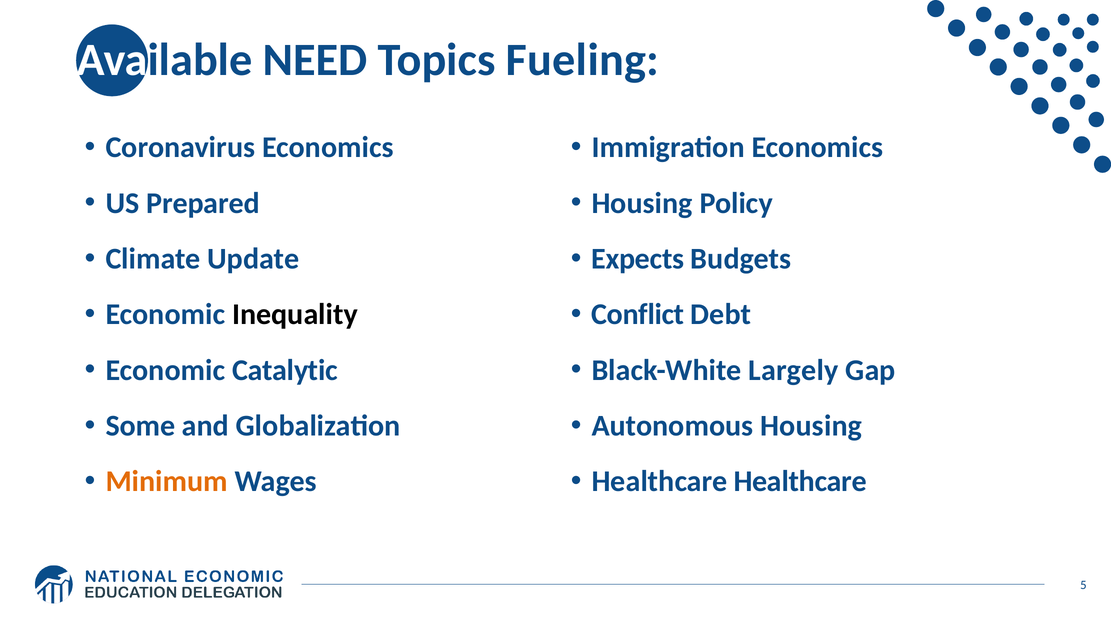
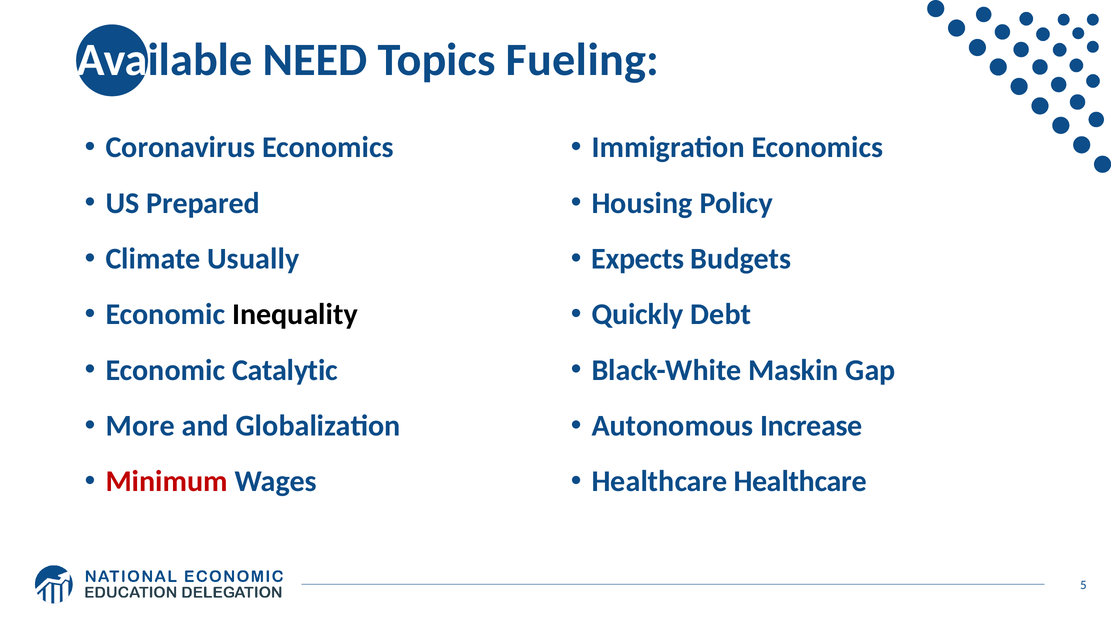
Update: Update -> Usually
Conflict: Conflict -> Quickly
Largely: Largely -> Maskin
Some: Some -> More
Autonomous Housing: Housing -> Increase
Minimum colour: orange -> red
